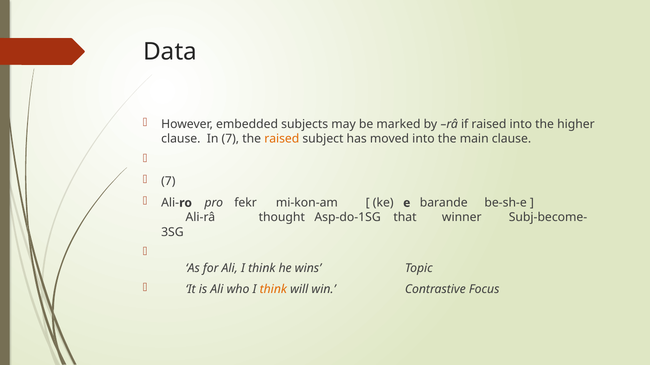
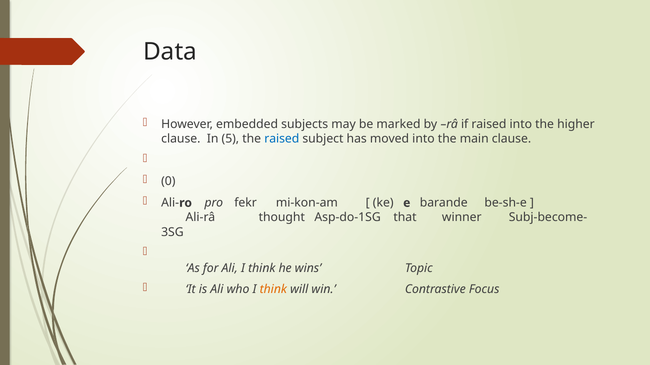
In 7: 7 -> 5
raised at (282, 139) colour: orange -> blue
7 at (168, 182): 7 -> 0
